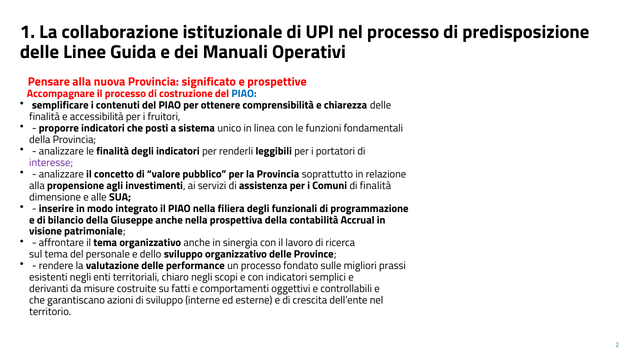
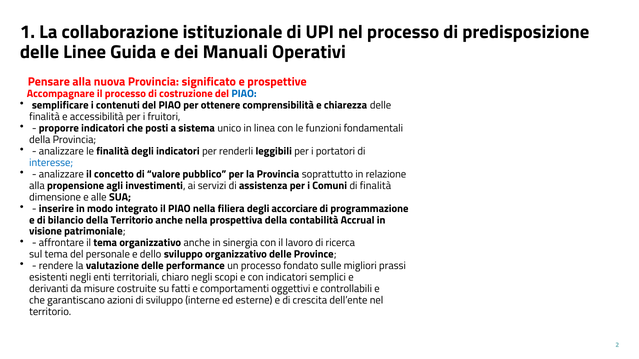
interesse colour: purple -> blue
funzionali: funzionali -> accorciare
della Giuseppe: Giuseppe -> Territorio
